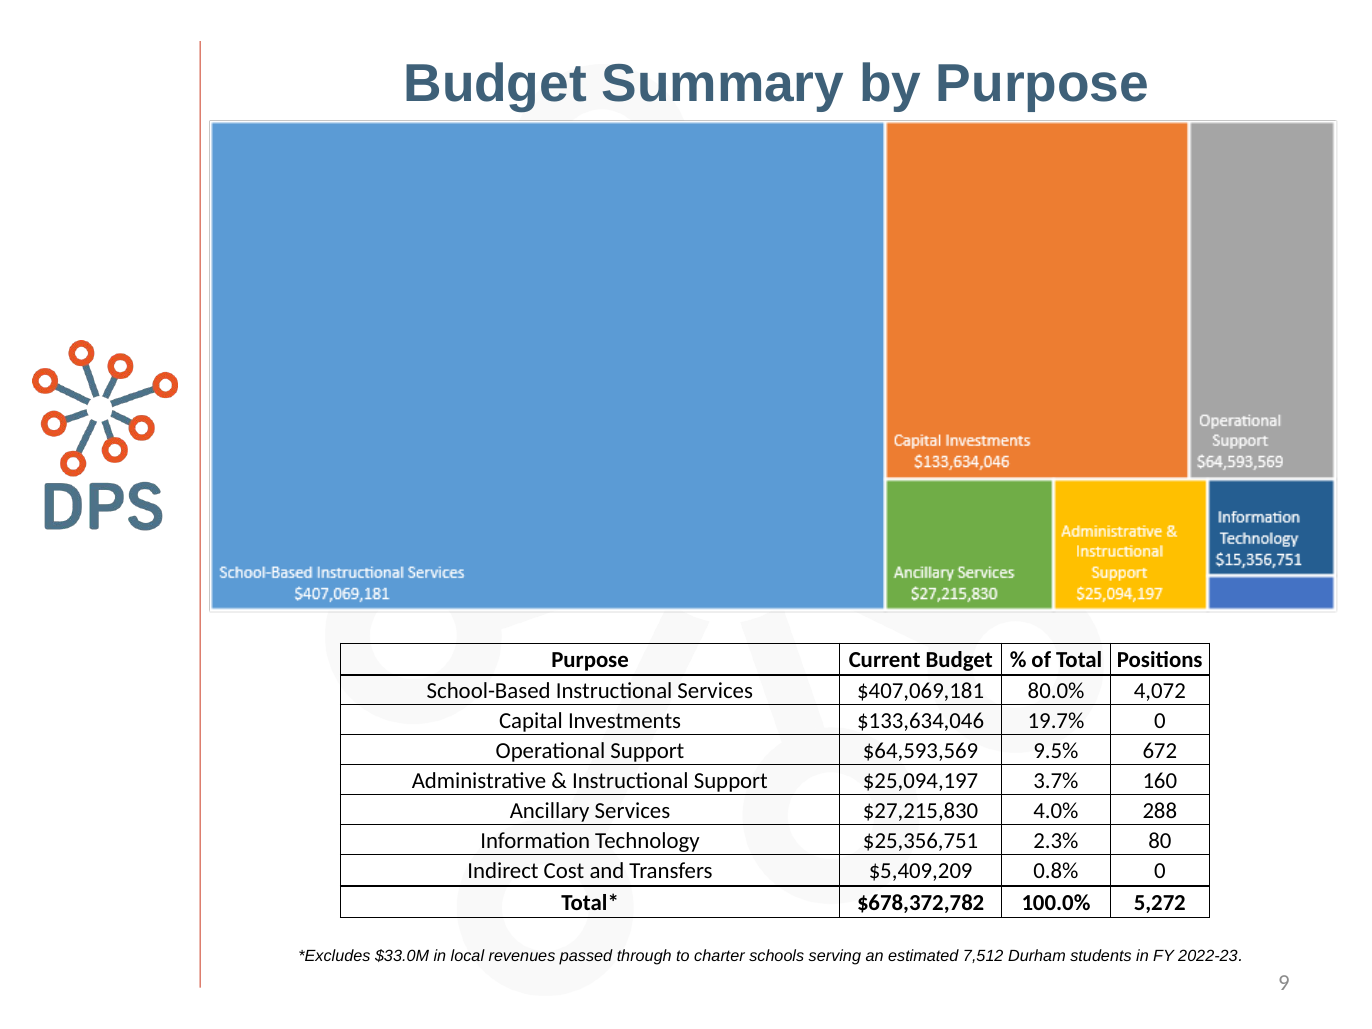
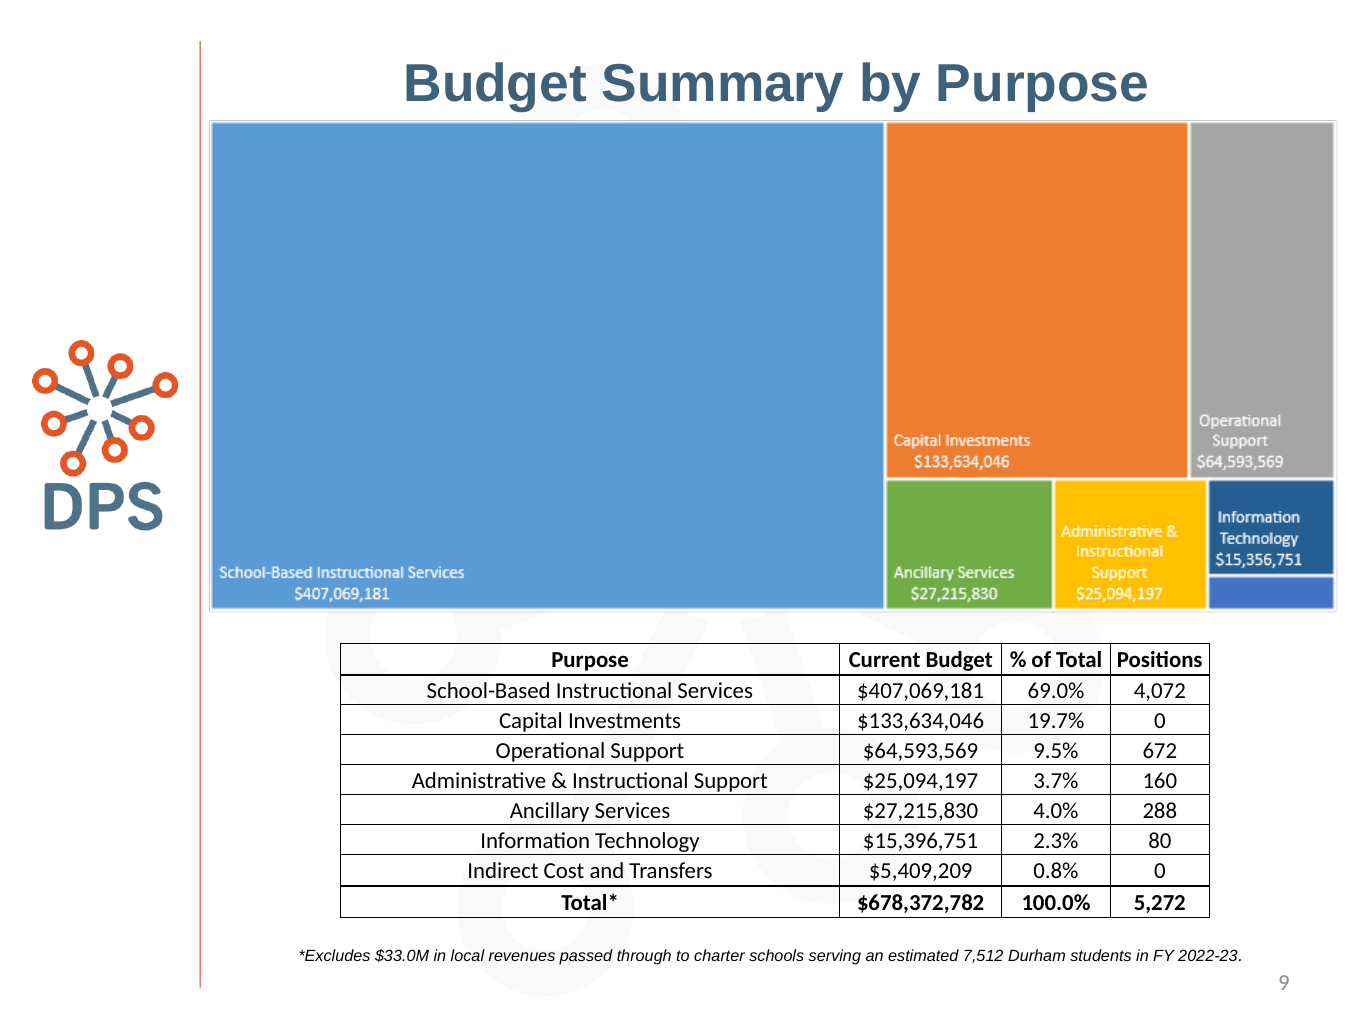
80.0%: 80.0% -> 69.0%
$25,356,751: $25,356,751 -> $15,396,751
